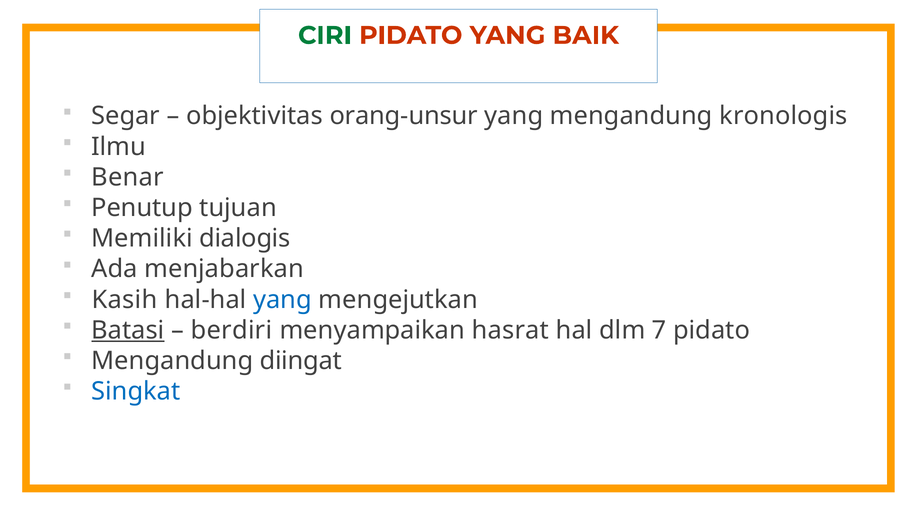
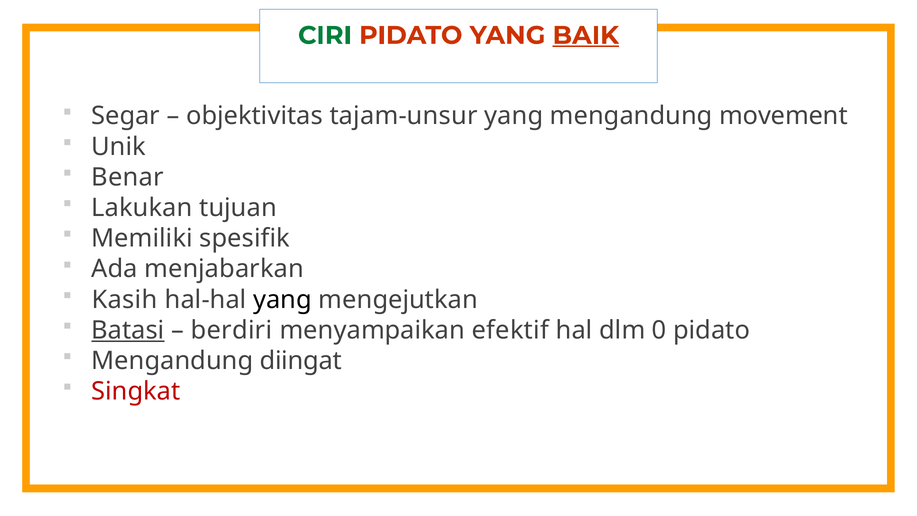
BAIK underline: none -> present
orang-unsur: orang-unsur -> tajam-unsur
kronologis: kronologis -> movement
Ilmu: Ilmu -> Unik
Penutup: Penutup -> Lakukan
dialogis: dialogis -> spesifik
yang at (282, 300) colour: blue -> black
hasrat: hasrat -> efektif
7: 7 -> 0
Singkat colour: blue -> red
